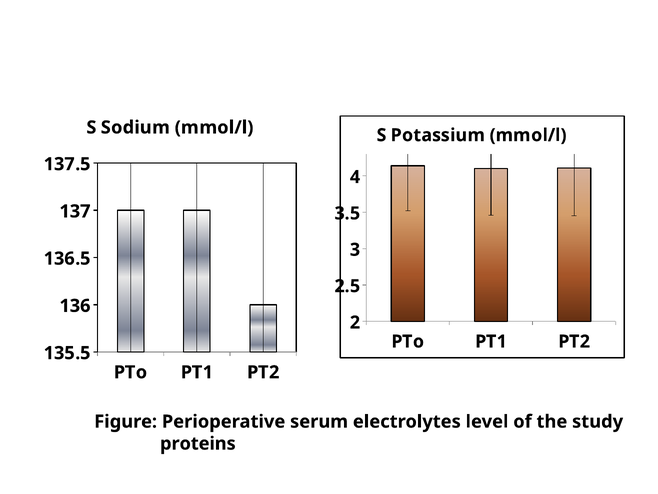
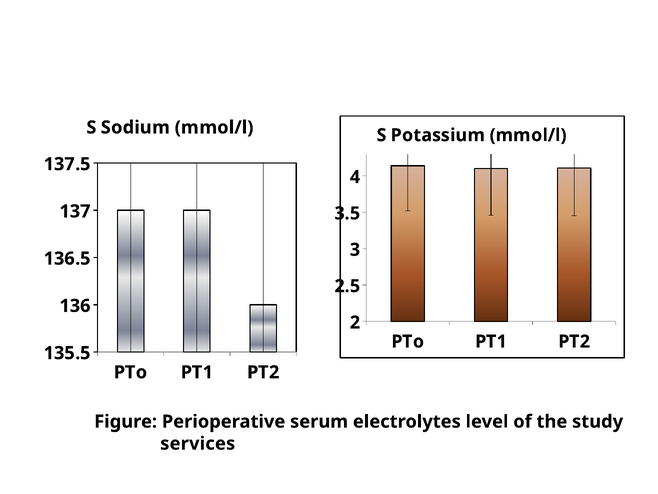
proteins: proteins -> services
